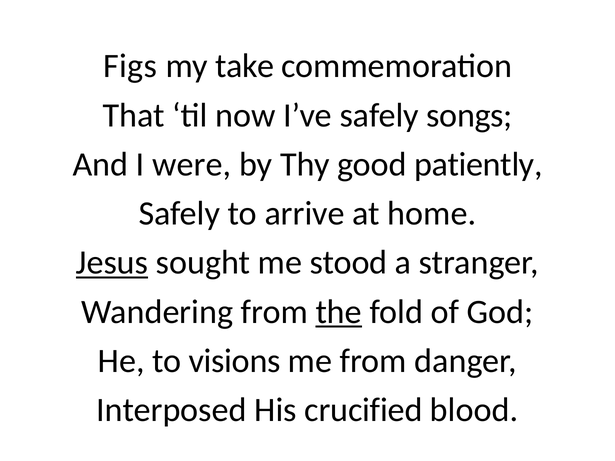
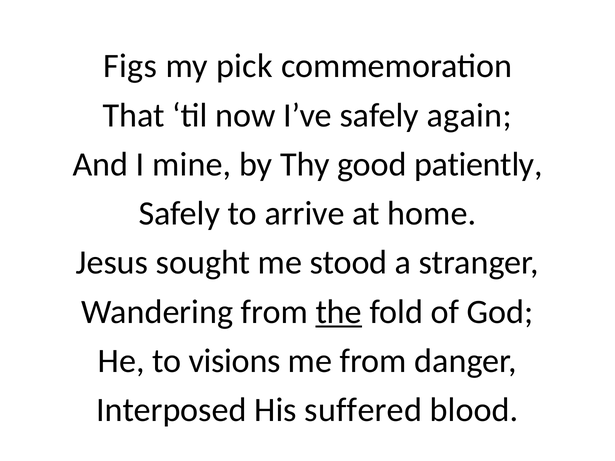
take: take -> pick
songs: songs -> again
were: were -> mine
Jesus underline: present -> none
crucified: crucified -> suffered
